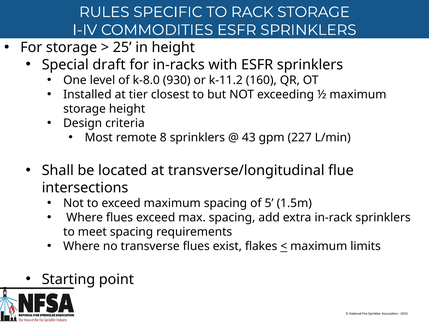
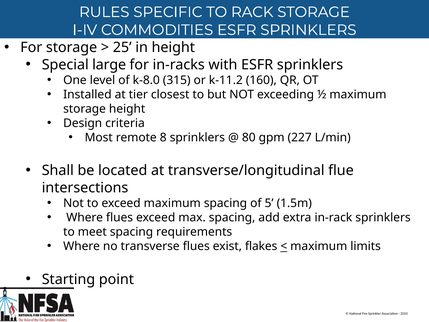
draft: draft -> large
930: 930 -> 315
43: 43 -> 80
